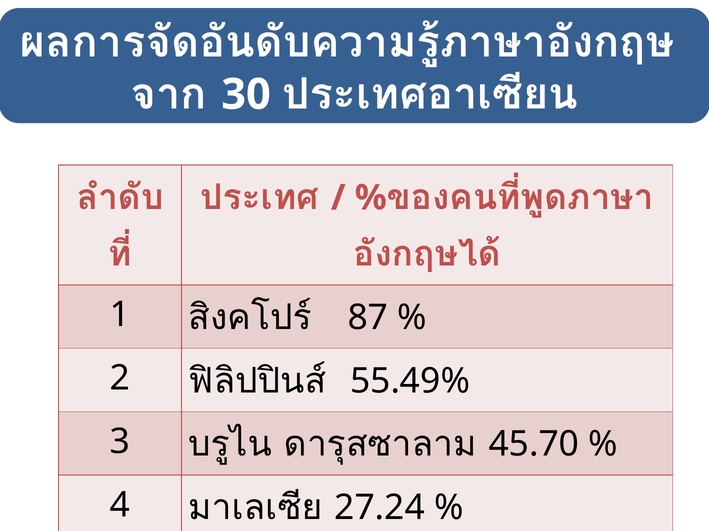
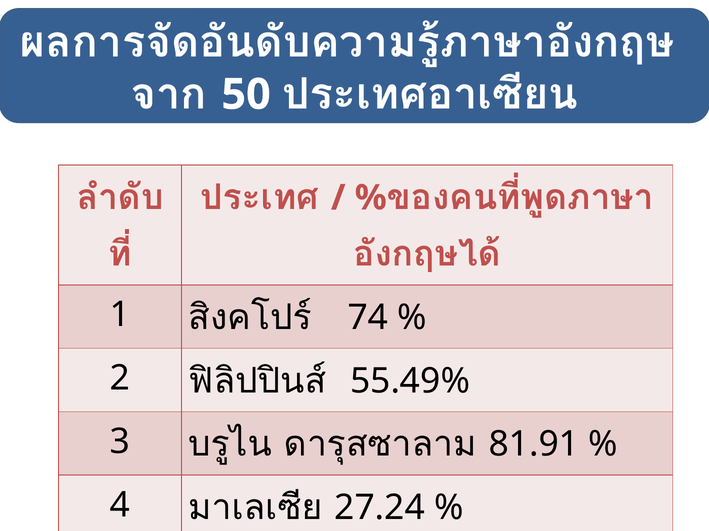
30: 30 -> 50
87: 87 -> 74
45.70: 45.70 -> 81.91
